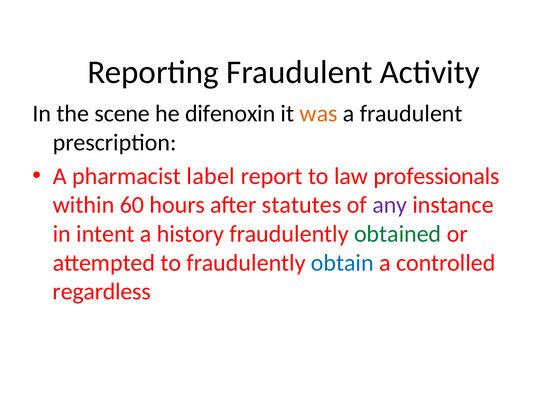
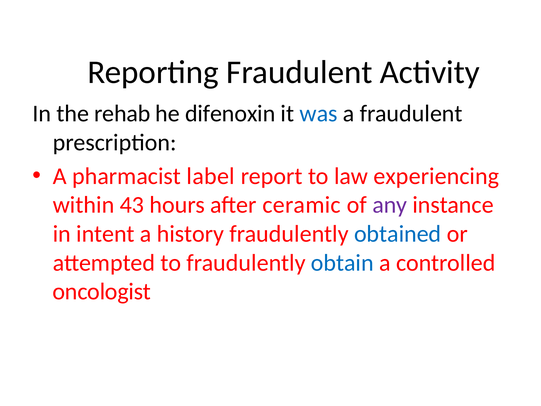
scene: scene -> rehab
was colour: orange -> blue
professionals: professionals -> experiencing
60: 60 -> 43
statutes: statutes -> ceramic
obtained colour: green -> blue
regardless: regardless -> oncologist
